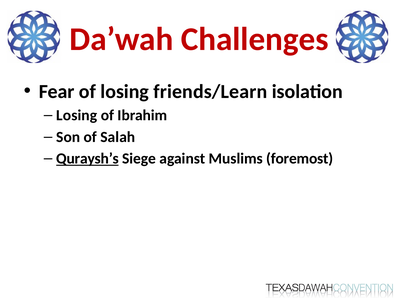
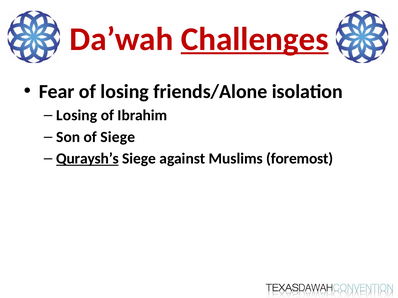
Challenges underline: none -> present
friends/Learn: friends/Learn -> friends/Alone
of Salah: Salah -> Siege
